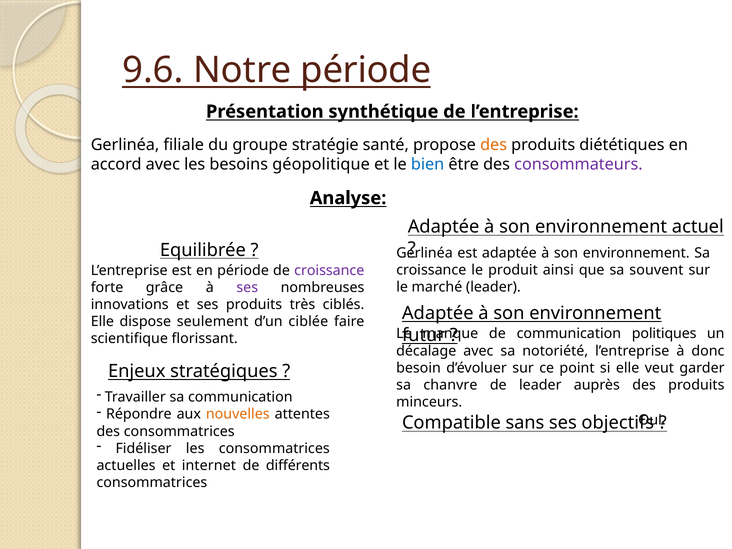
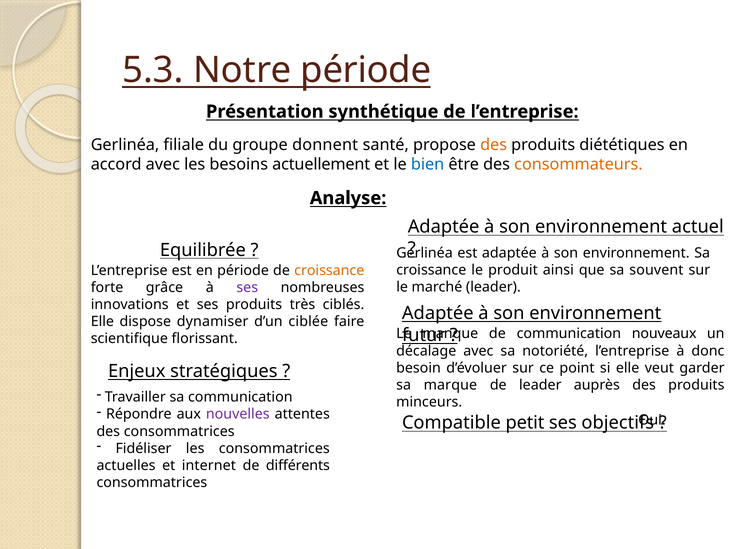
9.6: 9.6 -> 5.3
stratégie: stratégie -> donnent
géopolitique: géopolitique -> actuellement
consommateurs colour: purple -> orange
croissance at (329, 270) colour: purple -> orange
seulement: seulement -> dynamiser
politiques: politiques -> nouveaux
chanvre: chanvre -> marque
nouvelles colour: orange -> purple
sans: sans -> petit
